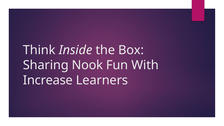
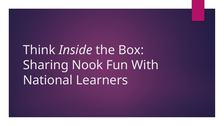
Increase: Increase -> National
